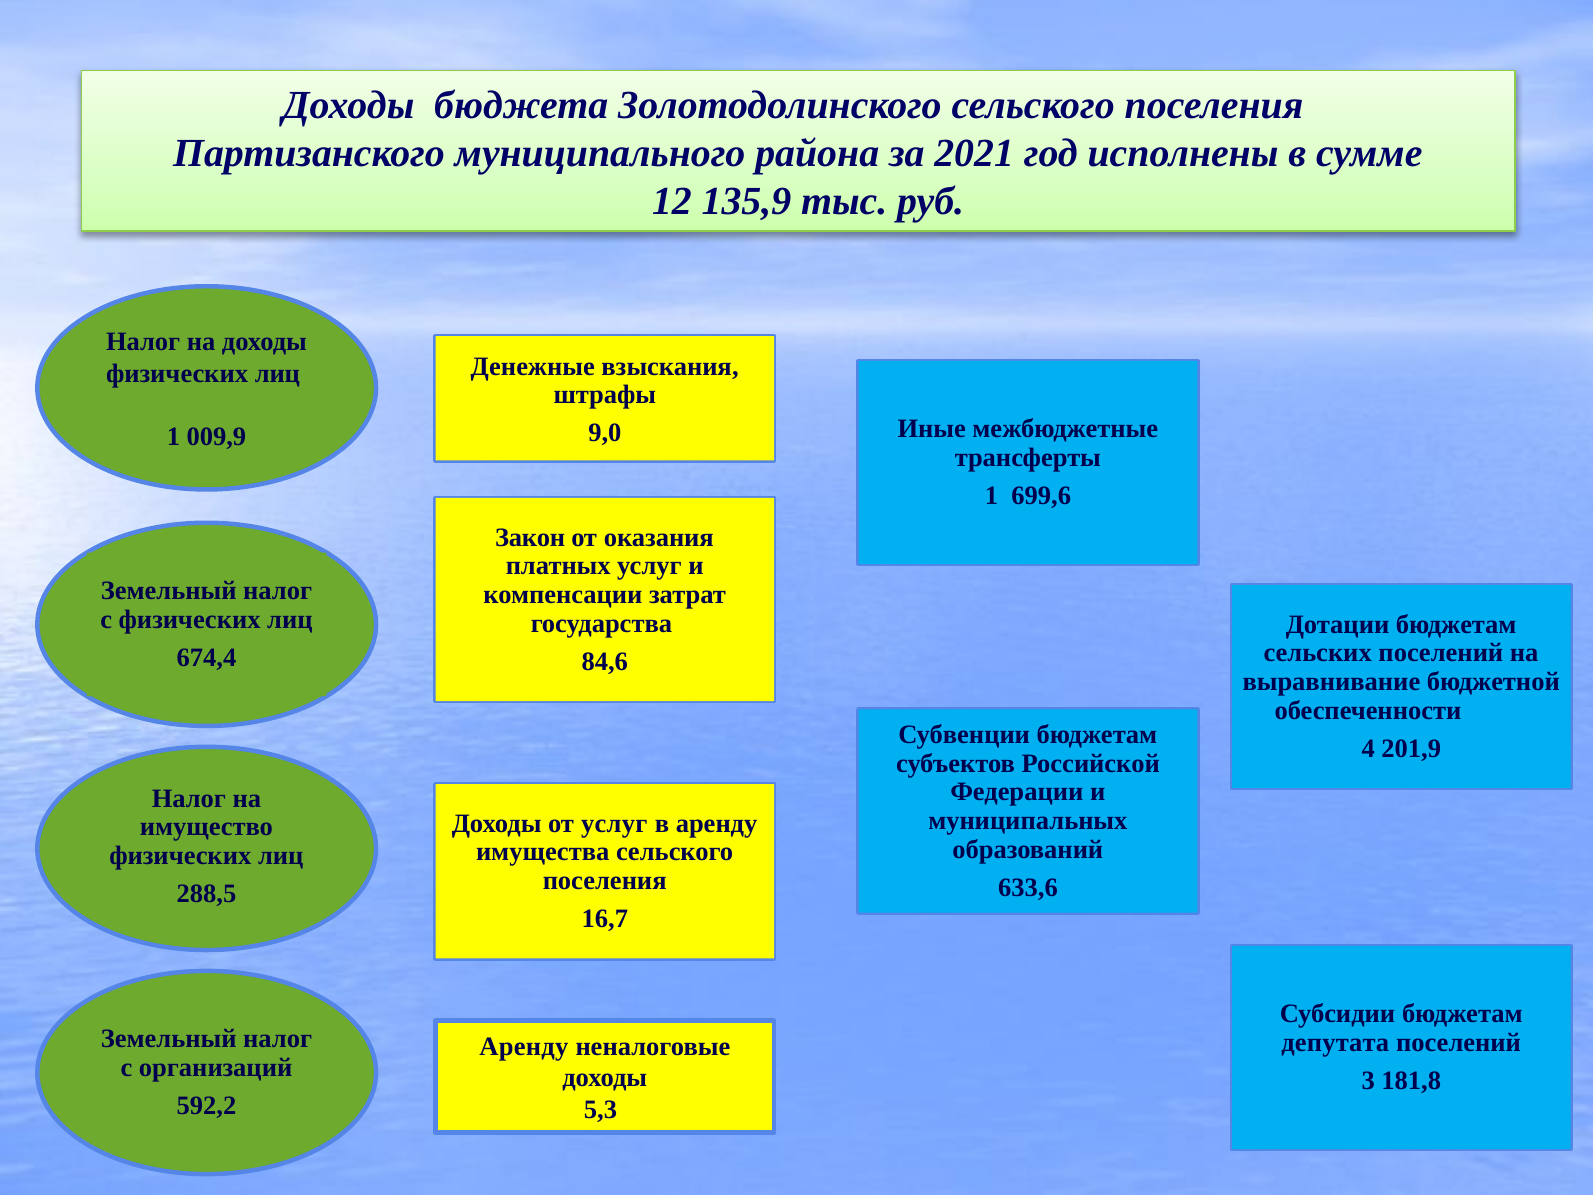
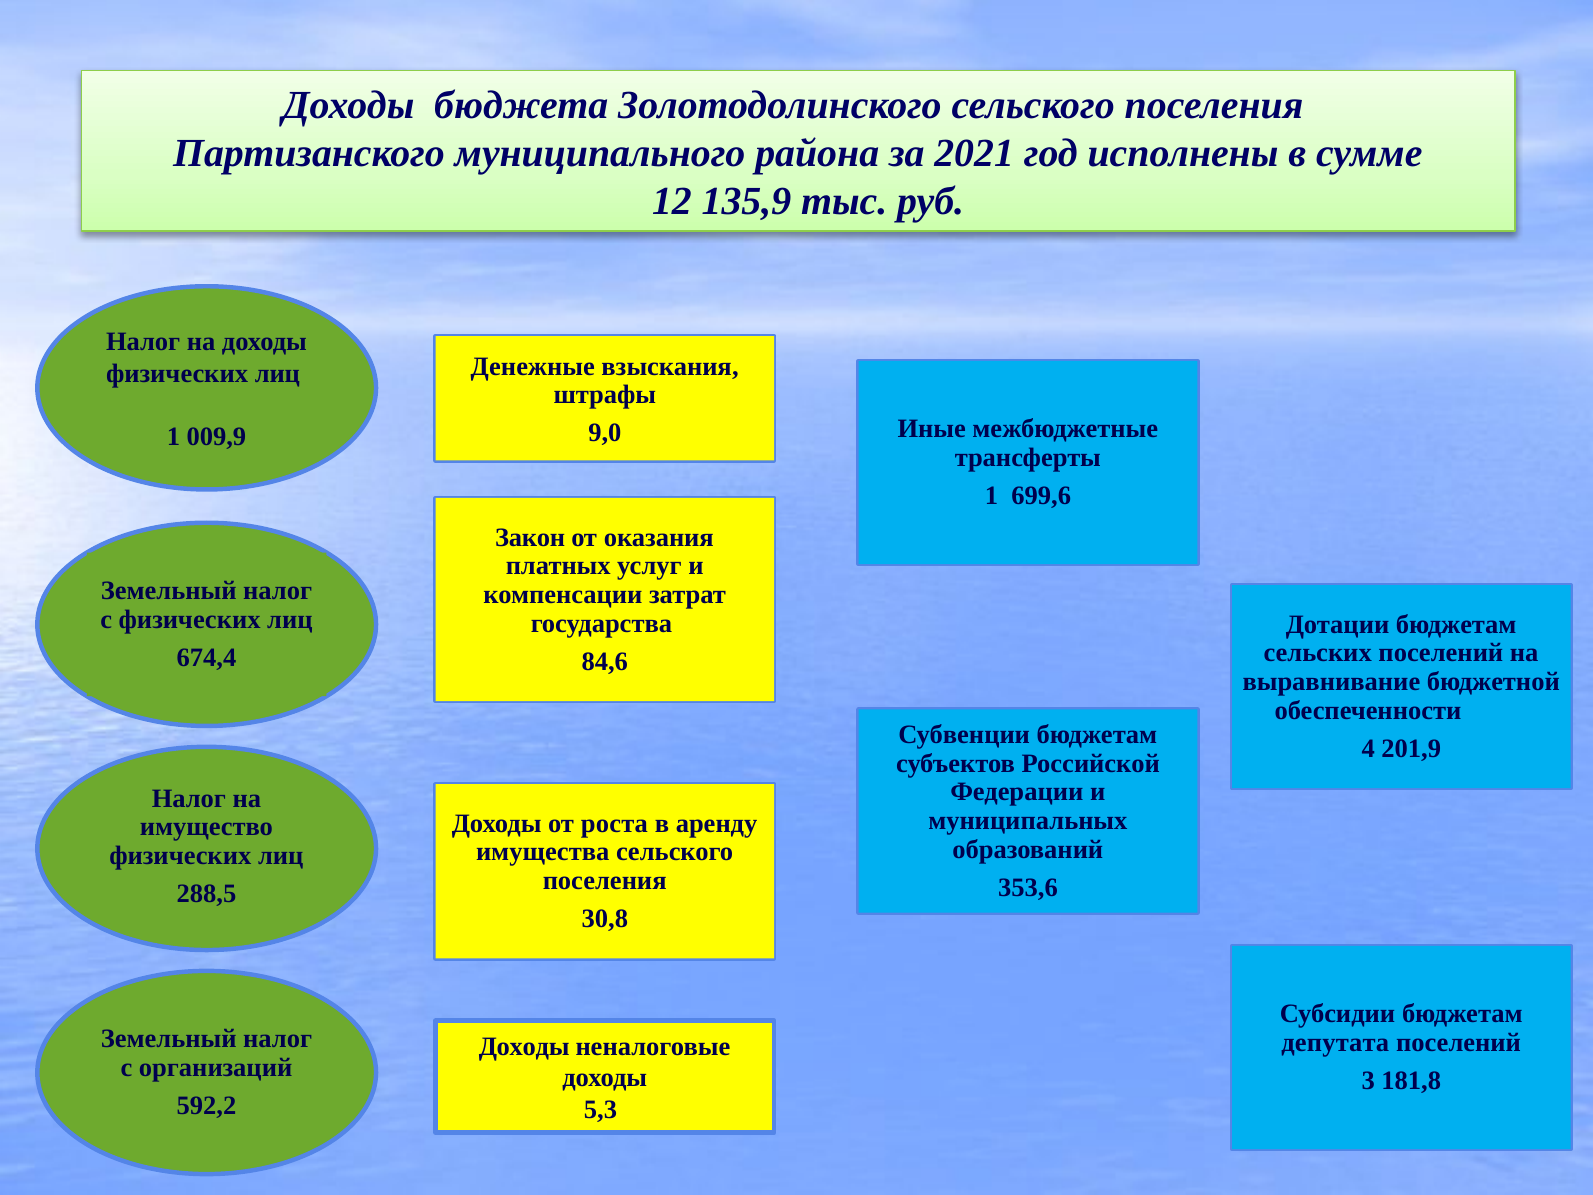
от услуг: услуг -> роста
633,6: 633,6 -> 353,6
16,7: 16,7 -> 30,8
Аренду at (524, 1046): Аренду -> Доходы
